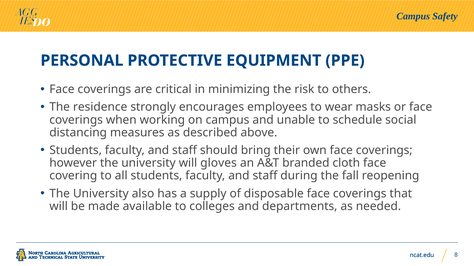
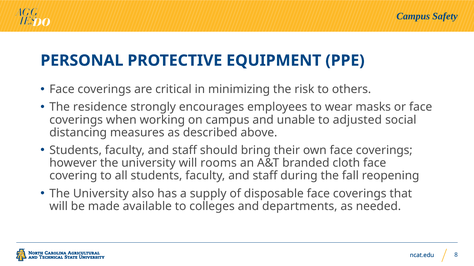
schedule: schedule -> adjusted
gloves: gloves -> rooms
